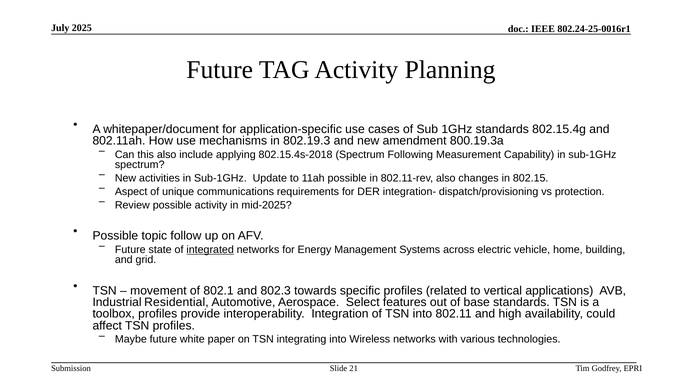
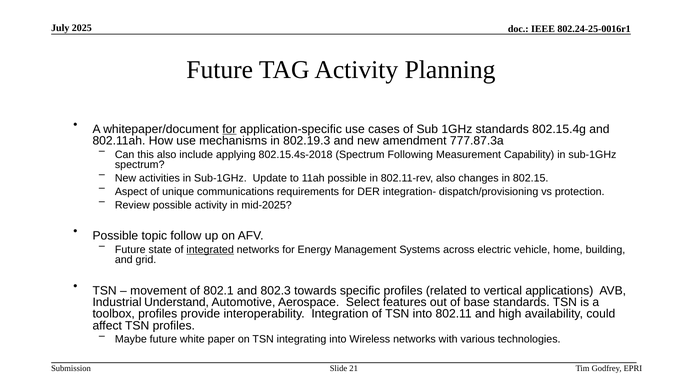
for at (229, 129) underline: none -> present
800.19.3a: 800.19.3a -> 777.87.3a
Residential: Residential -> Understand
